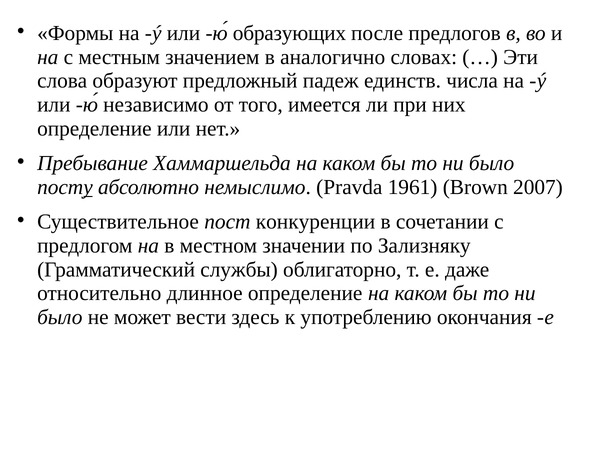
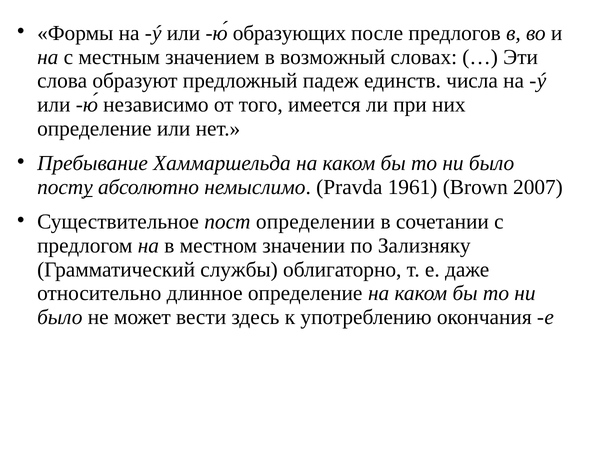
аналогично: аналогично -> возможный
конкуренции: конкуренции -> определении
